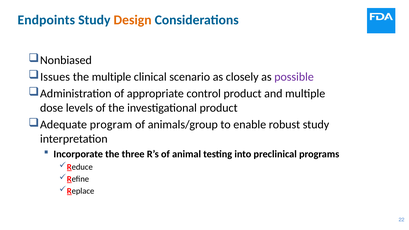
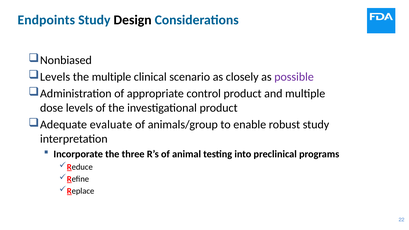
Design colour: orange -> black
Issues at (55, 77): Issues -> Levels
program: program -> evaluate
